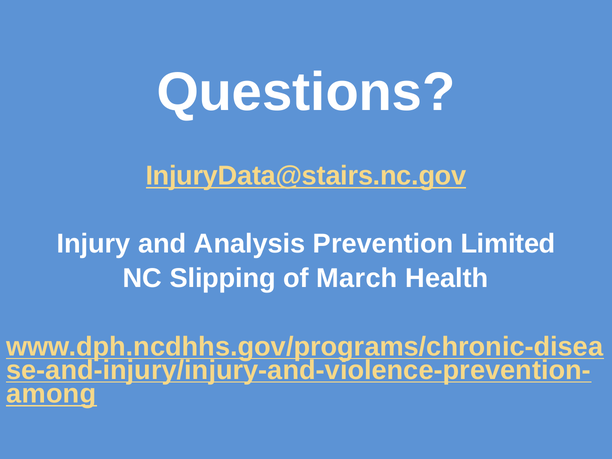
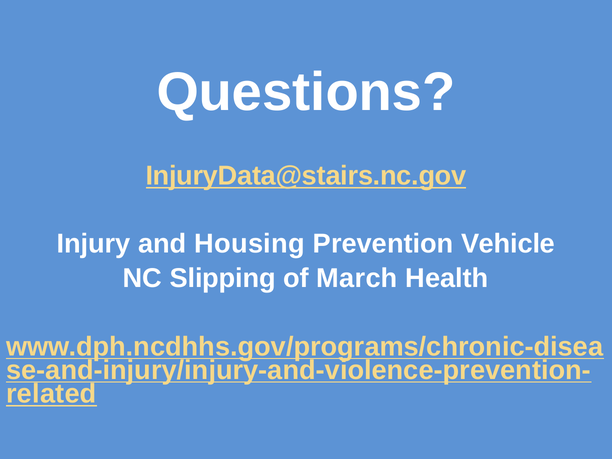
Analysis: Analysis -> Housing
Limited: Limited -> Vehicle
among: among -> related
